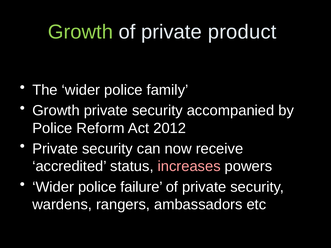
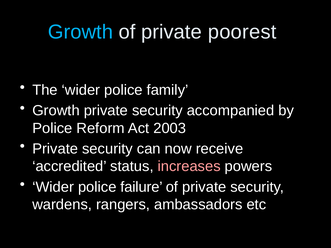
Growth at (81, 32) colour: light green -> light blue
product: product -> poorest
2012: 2012 -> 2003
